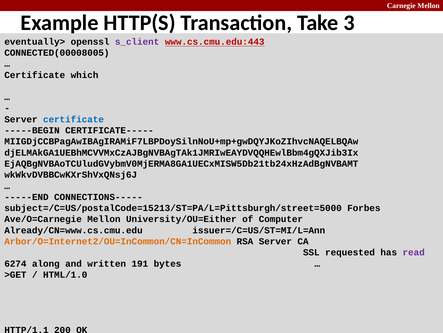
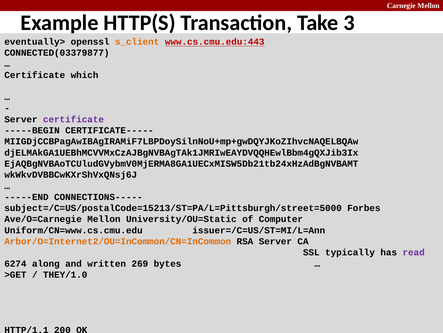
s_client colour: purple -> orange
CONNECTED(00008005: CONNECTED(00008005 -> CONNECTED(03379877
certificate at (73, 119) colour: blue -> purple
University/OU=Either: University/OU=Either -> University/OU=Static
Already/CN=www.cs.cmu.edu: Already/CN=www.cs.cmu.edu -> Uniform/CN=www.cs.cmu.edu
requested: requested -> typically
191: 191 -> 269
HTML/1.0: HTML/1.0 -> THEY/1.0
